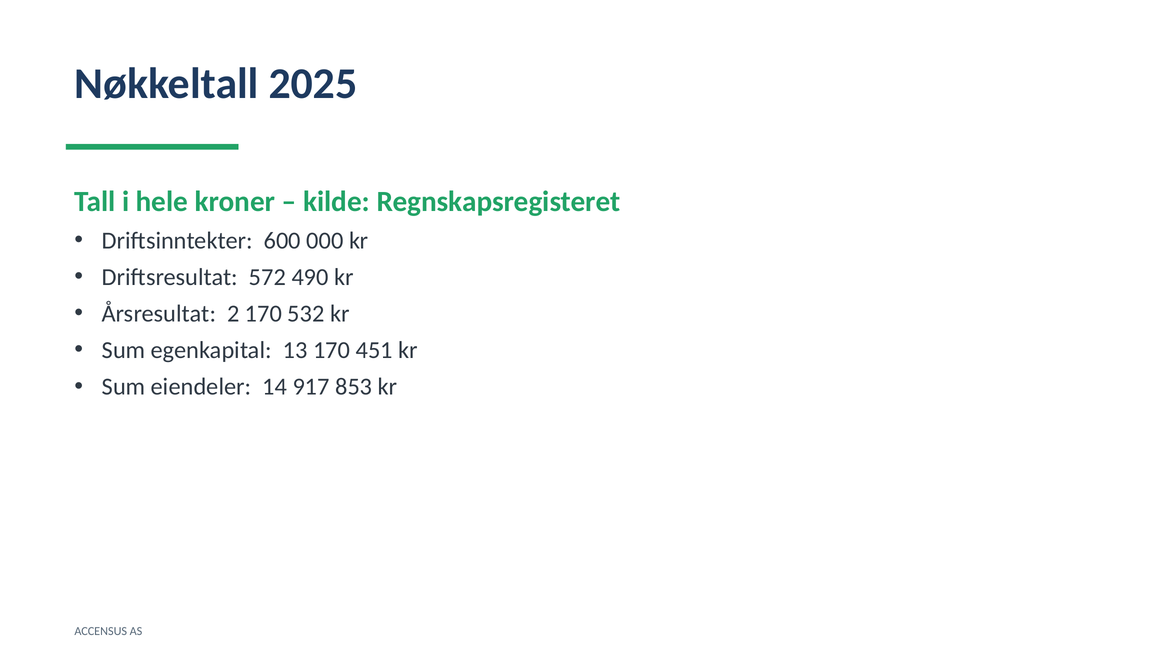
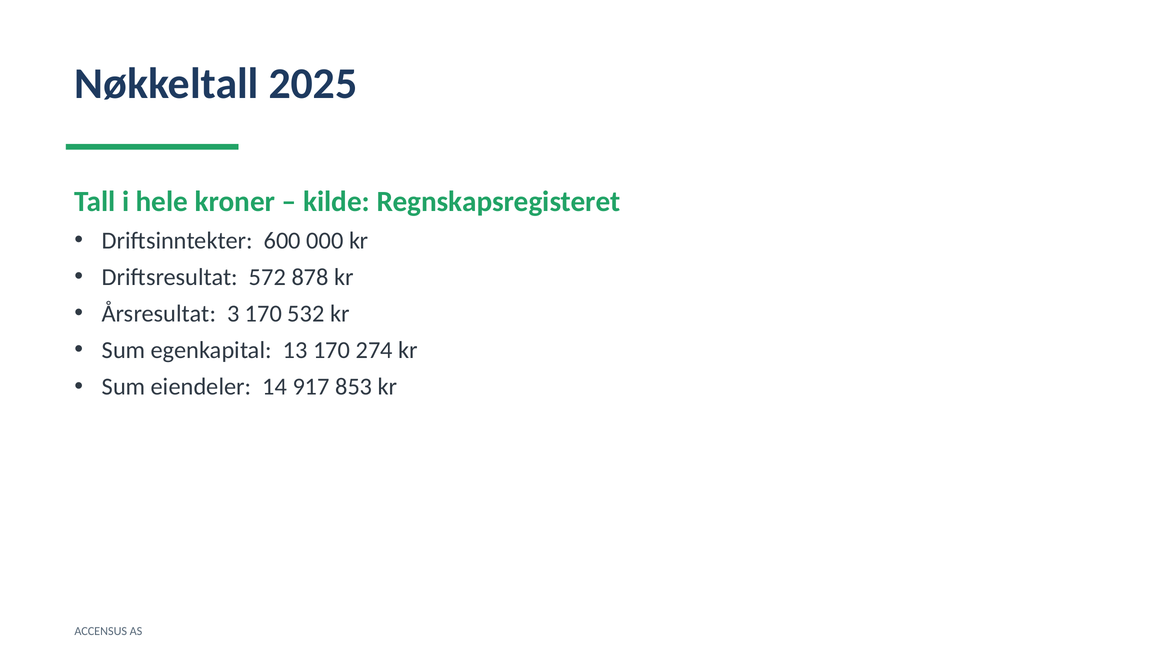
490: 490 -> 878
2: 2 -> 3
451: 451 -> 274
